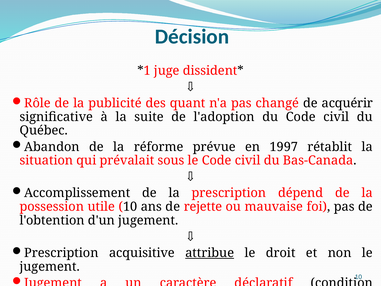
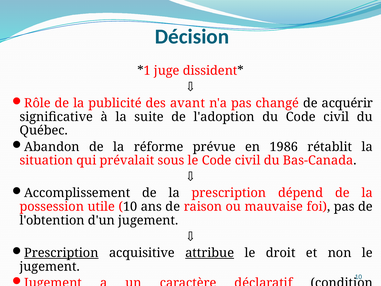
quant: quant -> avant
1997: 1997 -> 1986
rejette: rejette -> raison
Prescription at (61, 253) underline: none -> present
